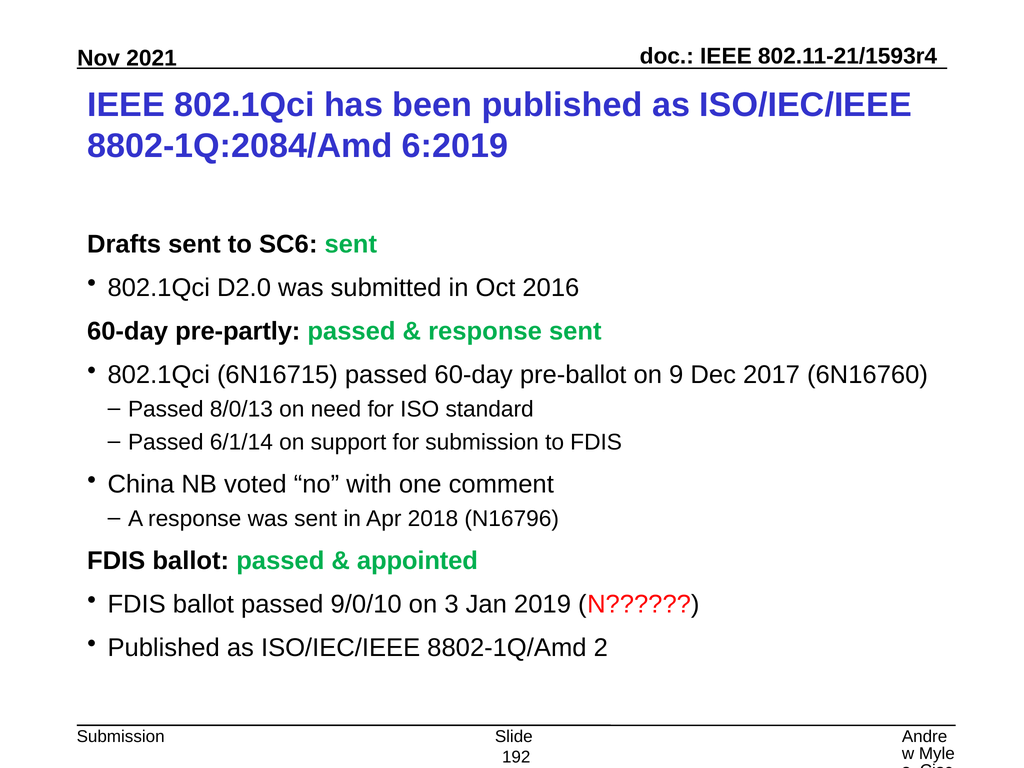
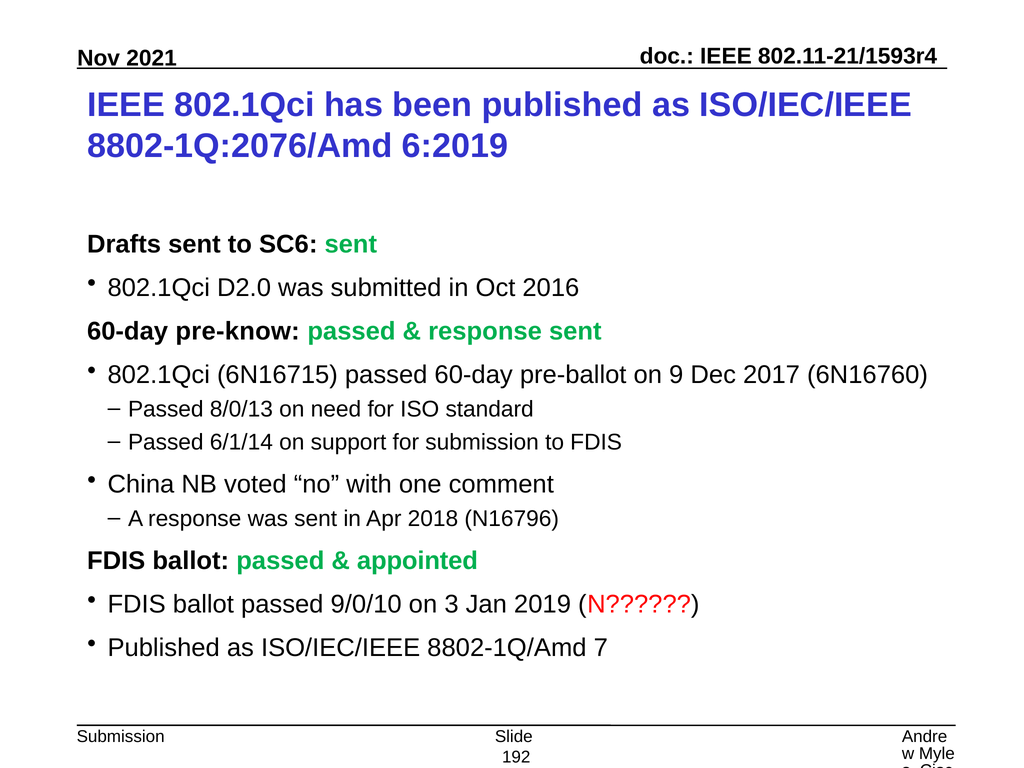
8802-1Q:2084/Amd: 8802-1Q:2084/Amd -> 8802-1Q:2076/Amd
pre-partly: pre-partly -> pre-know
2: 2 -> 7
